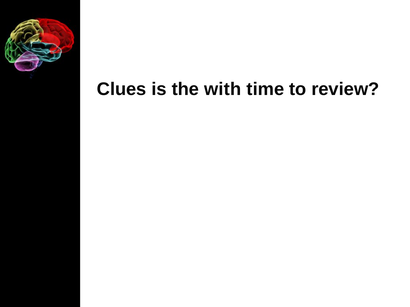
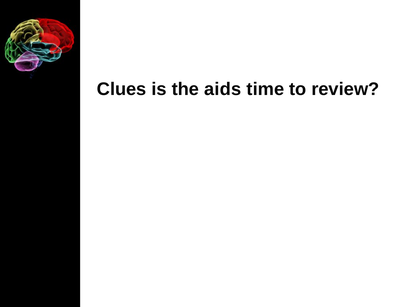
with: with -> aids
